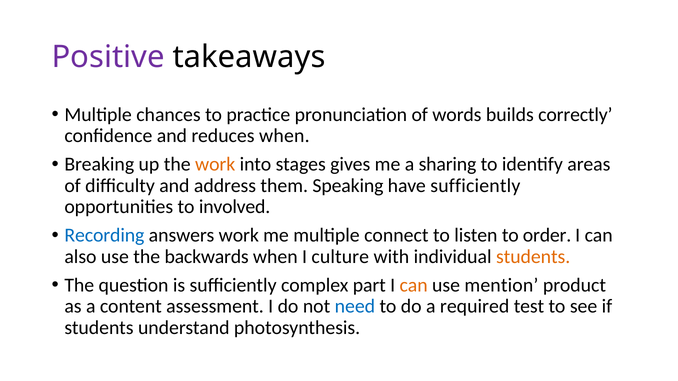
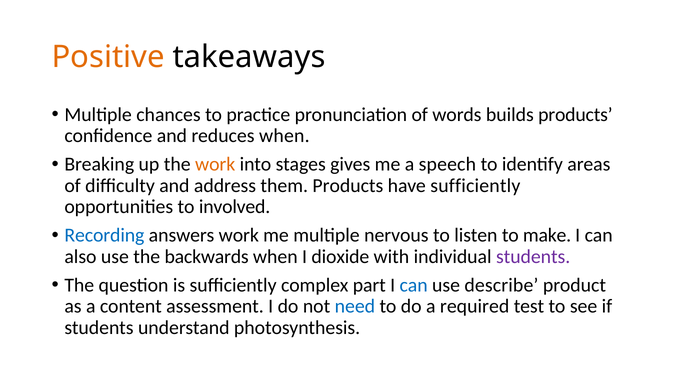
Positive colour: purple -> orange
builds correctly: correctly -> products
sharing: sharing -> speech
them Speaking: Speaking -> Products
connect: connect -> nervous
order: order -> make
culture: culture -> dioxide
students at (533, 257) colour: orange -> purple
can at (414, 285) colour: orange -> blue
mention: mention -> describe
